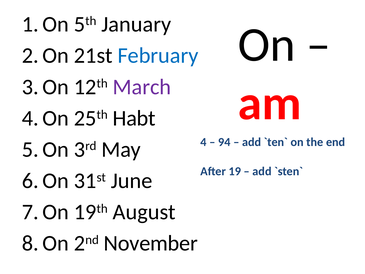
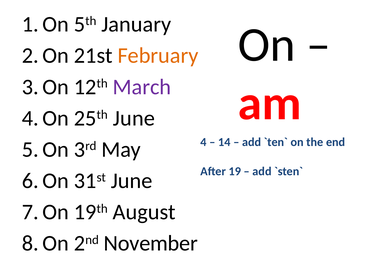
February colour: blue -> orange
25th Habt: Habt -> June
94: 94 -> 14
